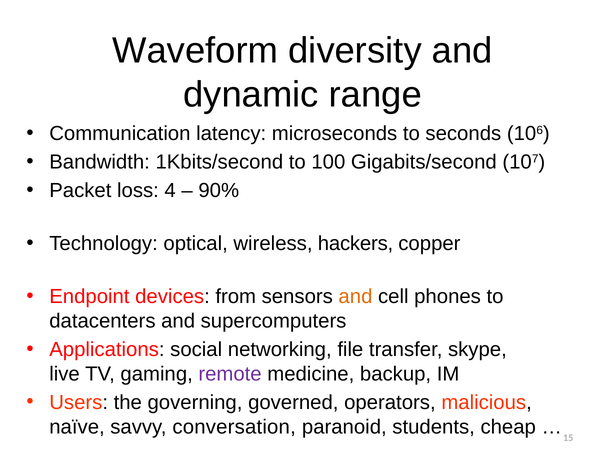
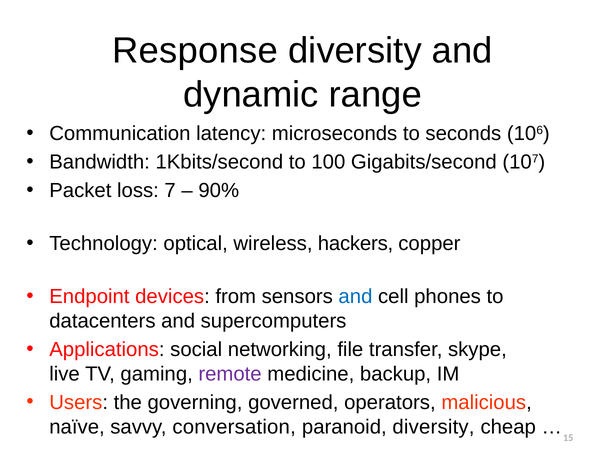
Waveform: Waveform -> Response
4: 4 -> 7
and at (355, 296) colour: orange -> blue
paranoid students: students -> diversity
